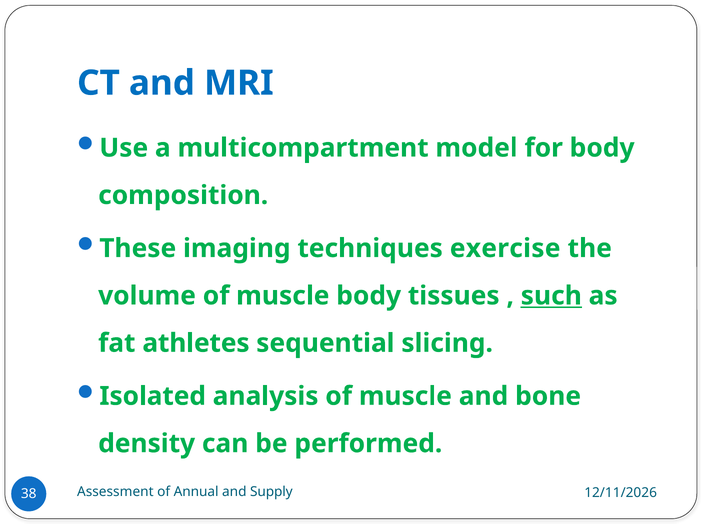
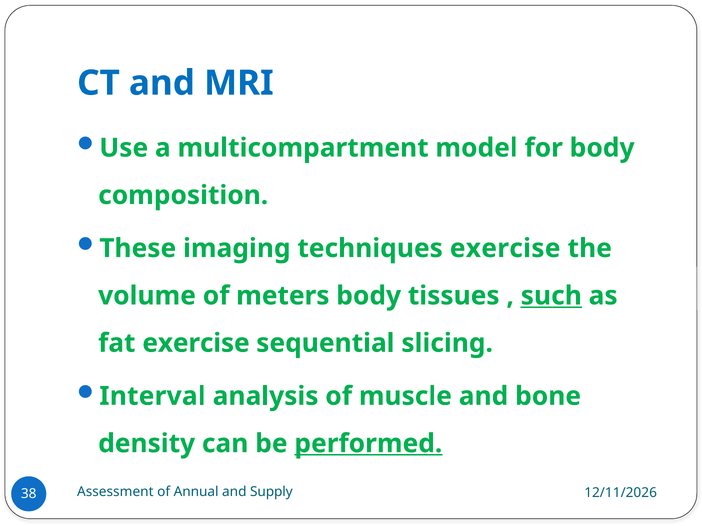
volume of muscle: muscle -> meters
fat athletes: athletes -> exercise
Isolated: Isolated -> Interval
performed underline: none -> present
